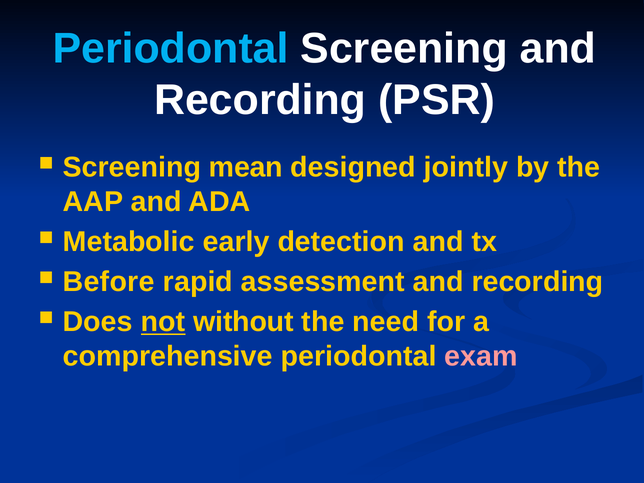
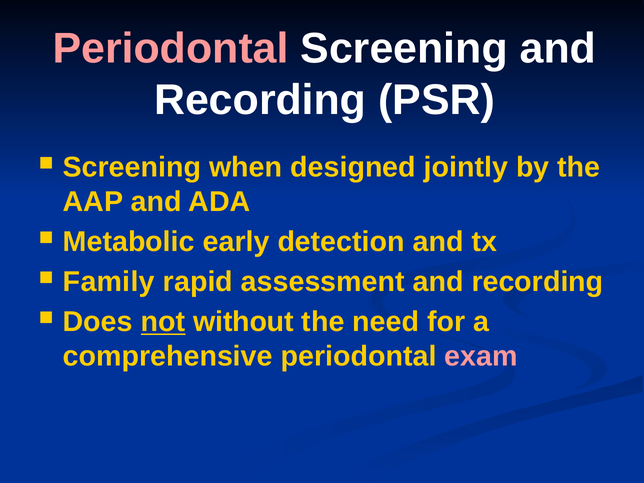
Periodontal at (171, 49) colour: light blue -> pink
mean: mean -> when
Before: Before -> Family
